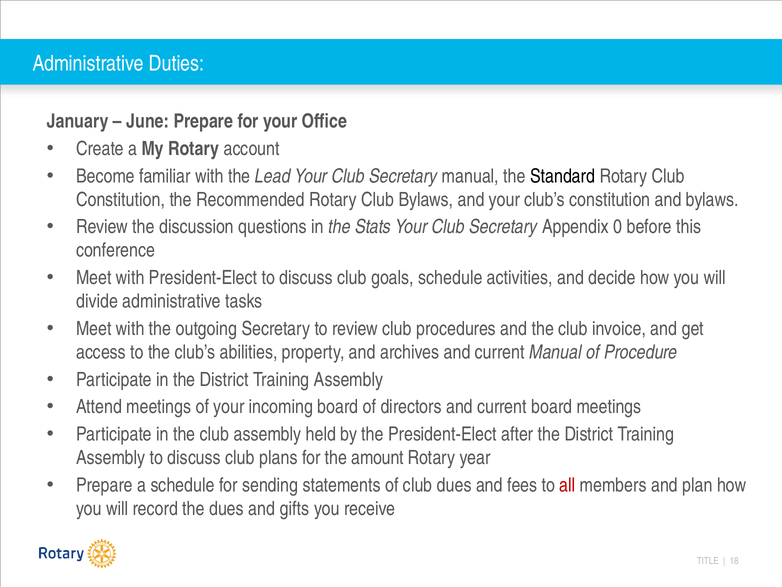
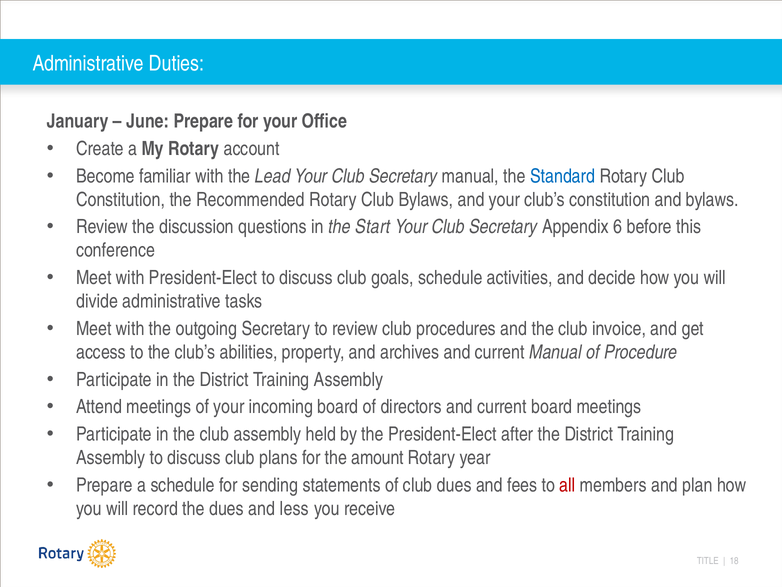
Standard colour: black -> blue
Stats: Stats -> Start
0: 0 -> 6
gifts: gifts -> less
